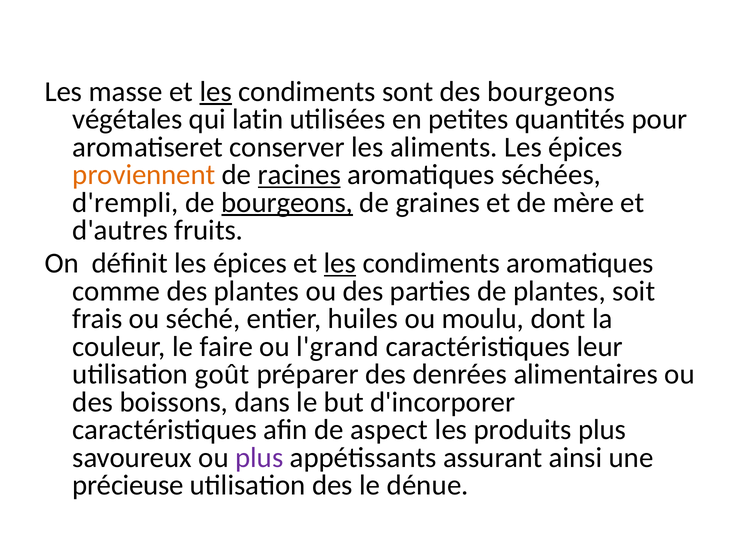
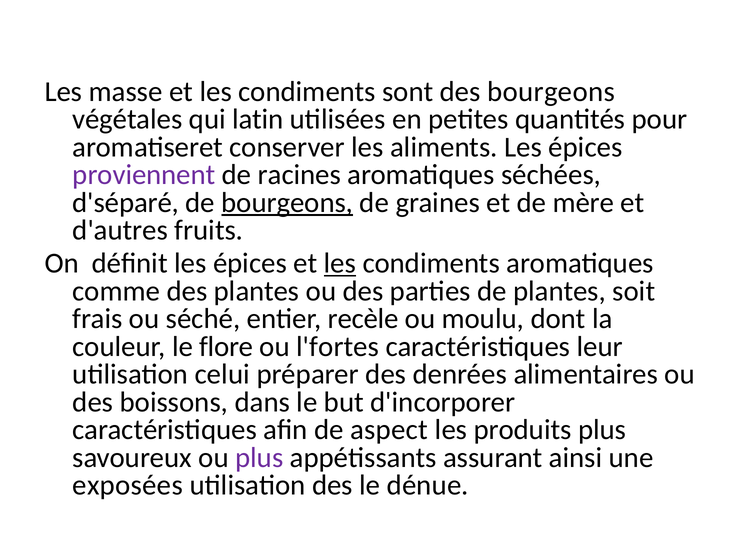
les at (216, 92) underline: present -> none
proviennent colour: orange -> purple
racines underline: present -> none
d'rempli: d'rempli -> d'séparé
huiles: huiles -> recèle
faire: faire -> flore
l'grand: l'grand -> l'fortes
goût: goût -> celui
précieuse: précieuse -> exposées
